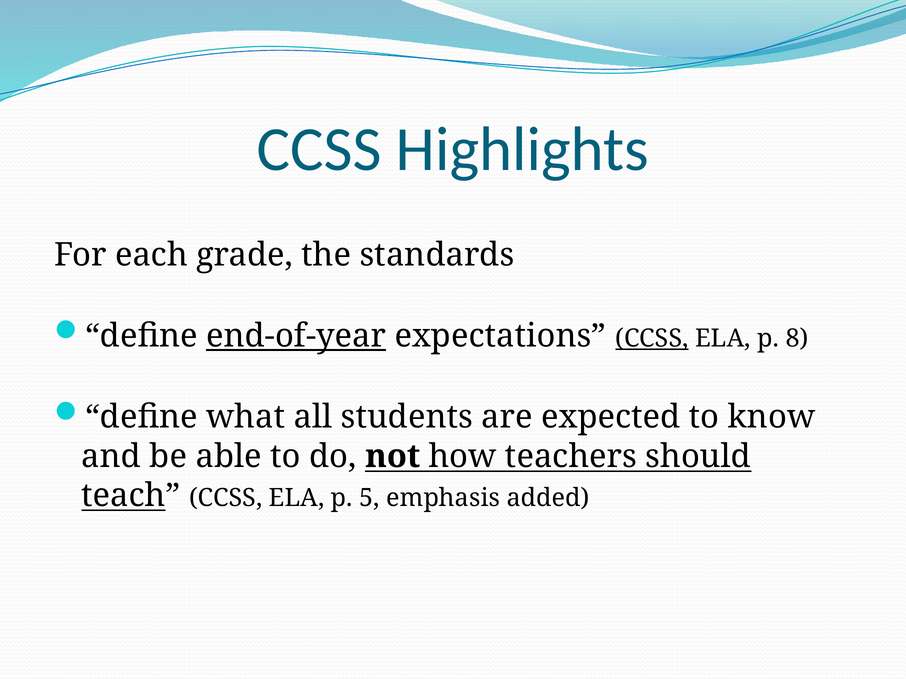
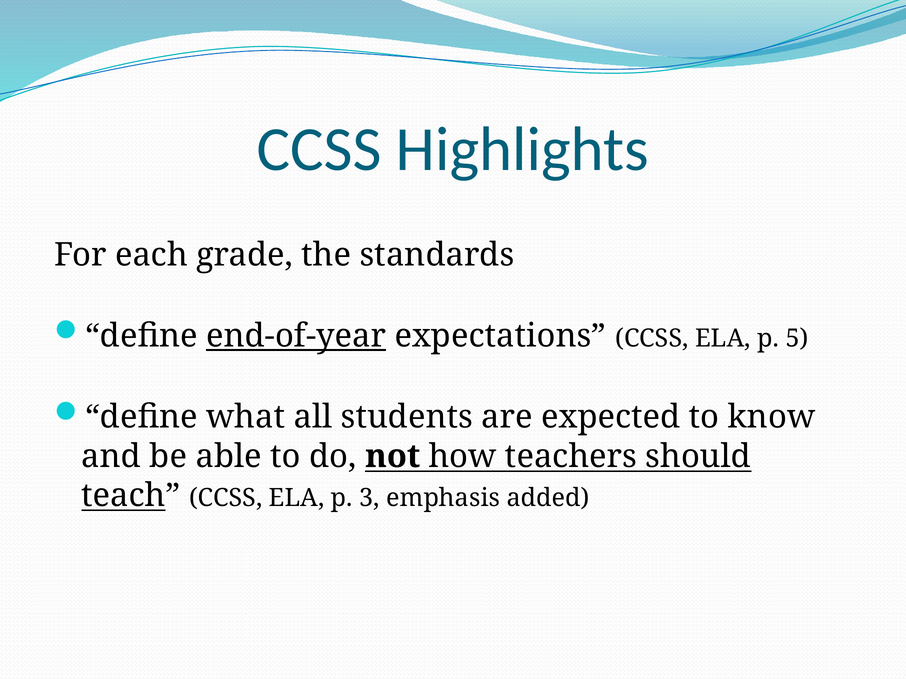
CCSS at (652, 339) underline: present -> none
8: 8 -> 5
5: 5 -> 3
